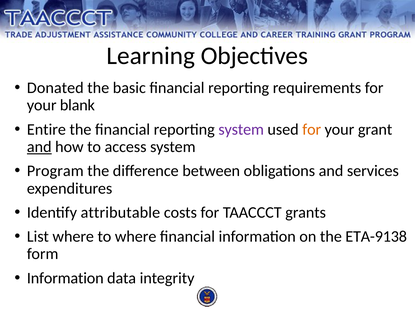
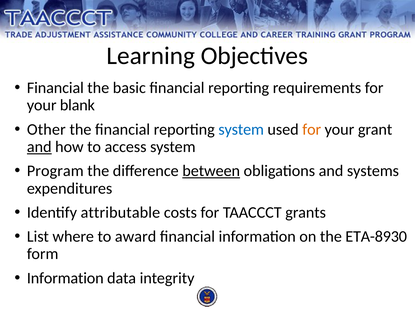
Donated at (55, 88): Donated -> Financial
Entire: Entire -> Other
system at (241, 130) colour: purple -> blue
between underline: none -> present
services: services -> systems
to where: where -> award
ETA-9138: ETA-9138 -> ETA-8930
